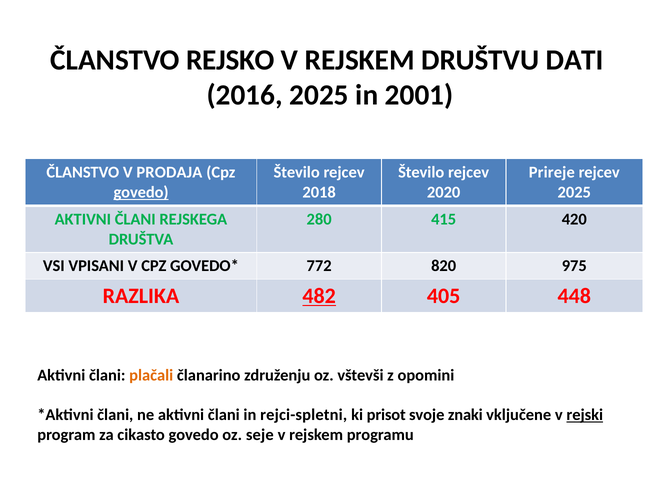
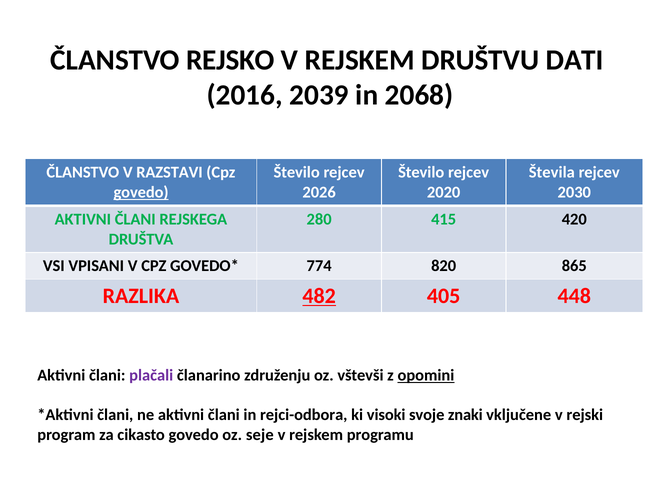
2016 2025: 2025 -> 2039
2001: 2001 -> 2068
PRODAJA: PRODAJA -> RAZSTAVI
Prireje: Prireje -> Števila
2018: 2018 -> 2026
2025 at (574, 193): 2025 -> 2030
772: 772 -> 774
975: 975 -> 865
plačali colour: orange -> purple
opomini underline: none -> present
rejci-spletni: rejci-spletni -> rejci-odbora
prisot: prisot -> visoki
rejski underline: present -> none
